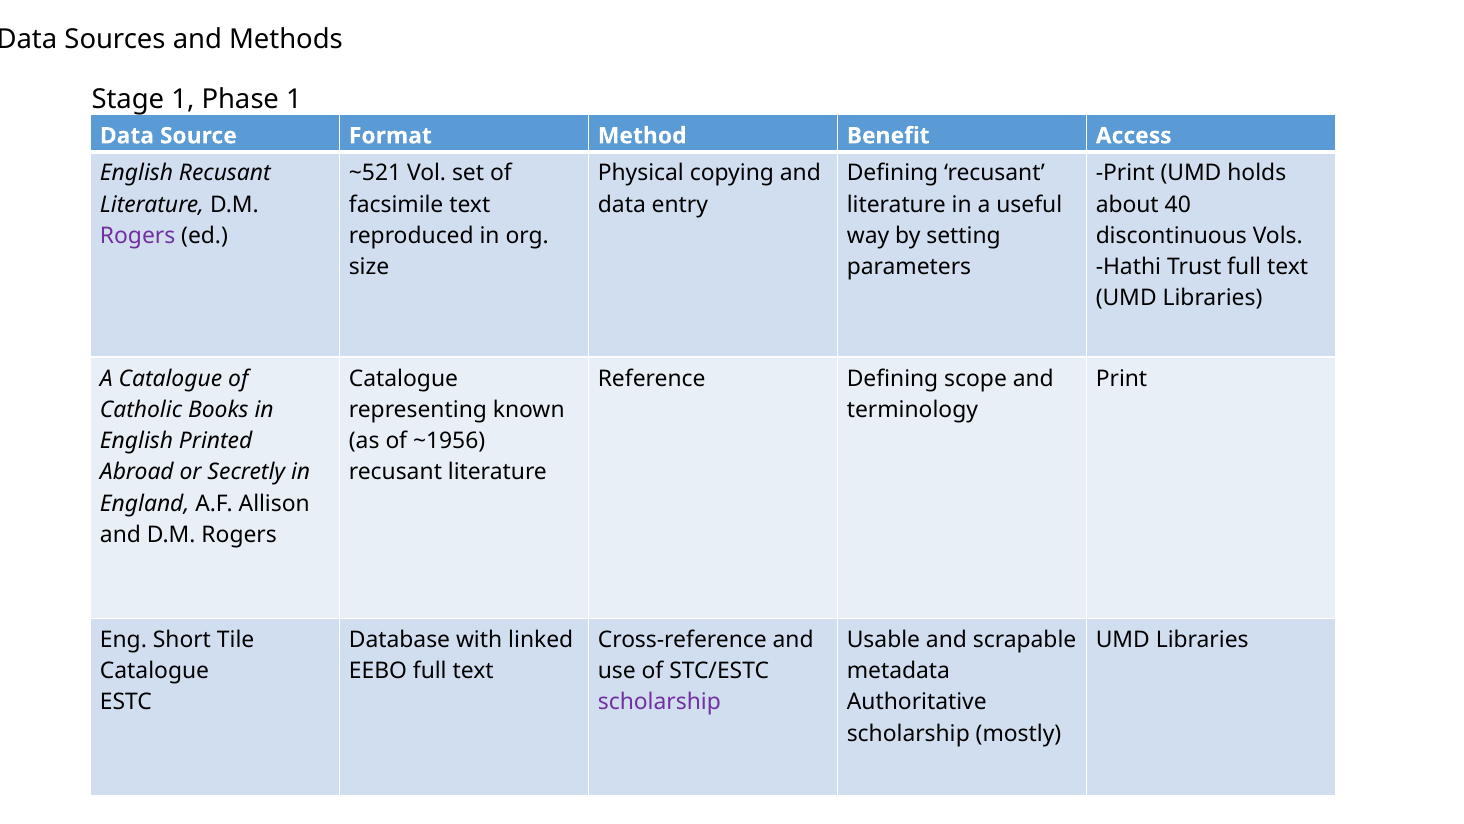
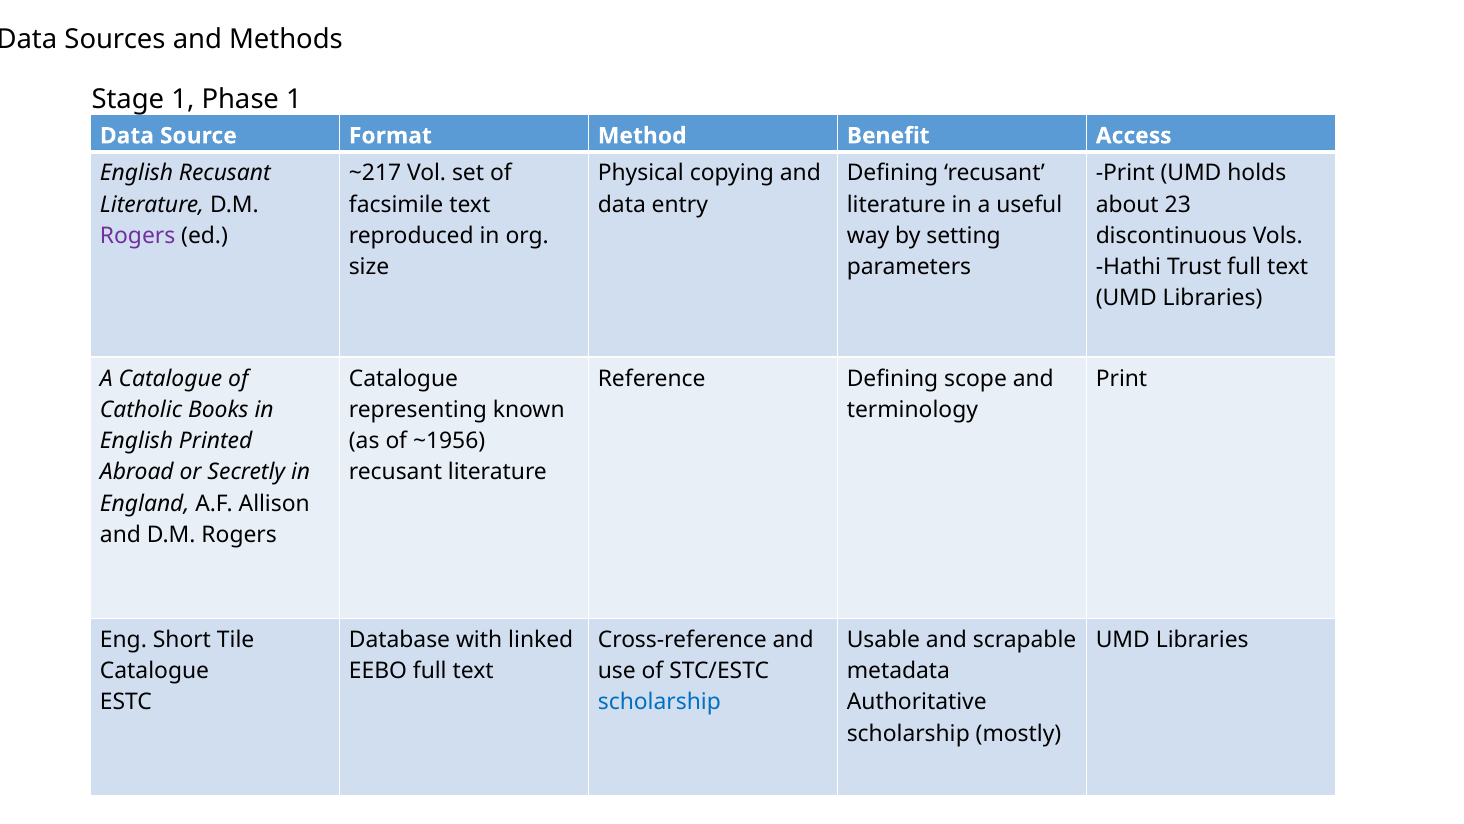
~521: ~521 -> ~217
40: 40 -> 23
scholarship at (659, 702) colour: purple -> blue
